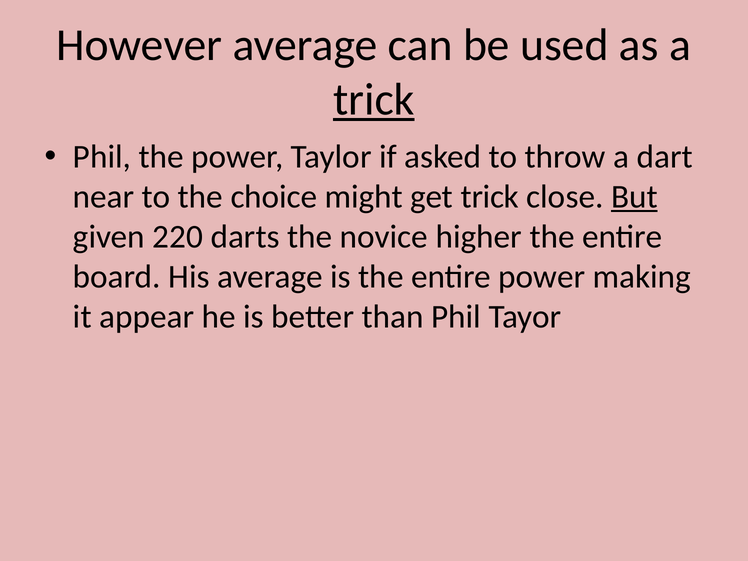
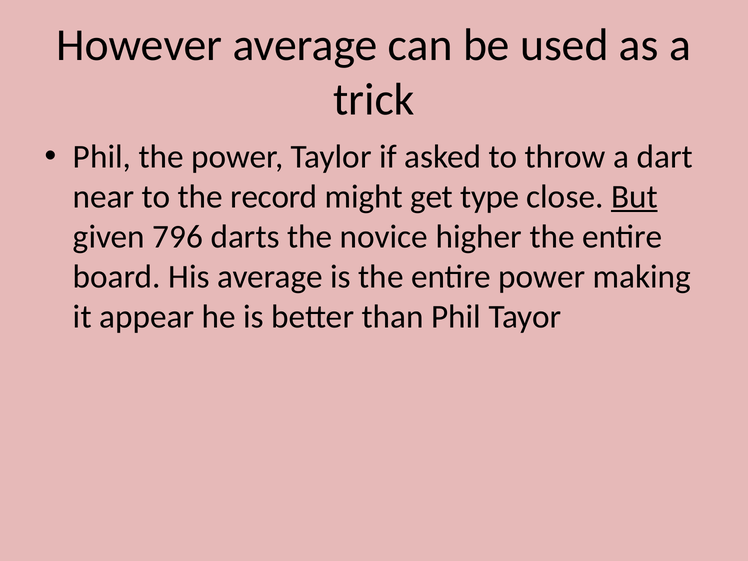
trick at (374, 100) underline: present -> none
choice: choice -> record
get trick: trick -> type
220: 220 -> 796
